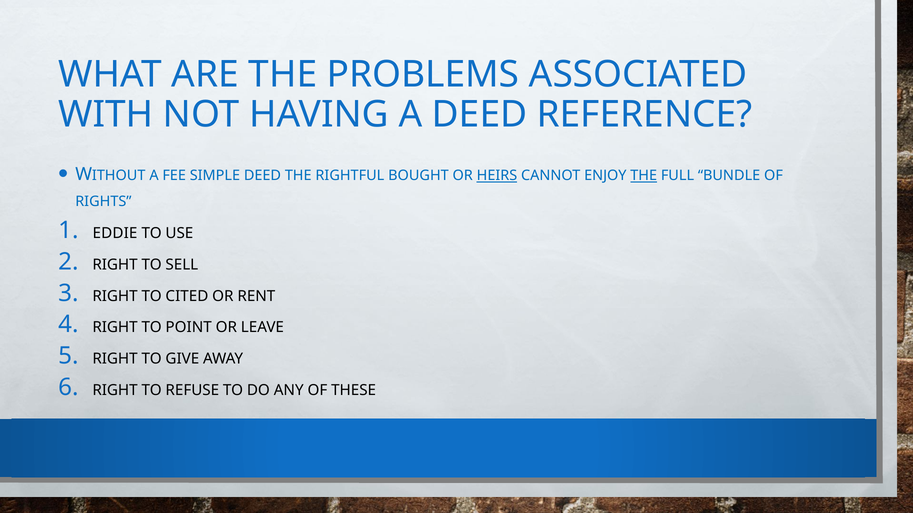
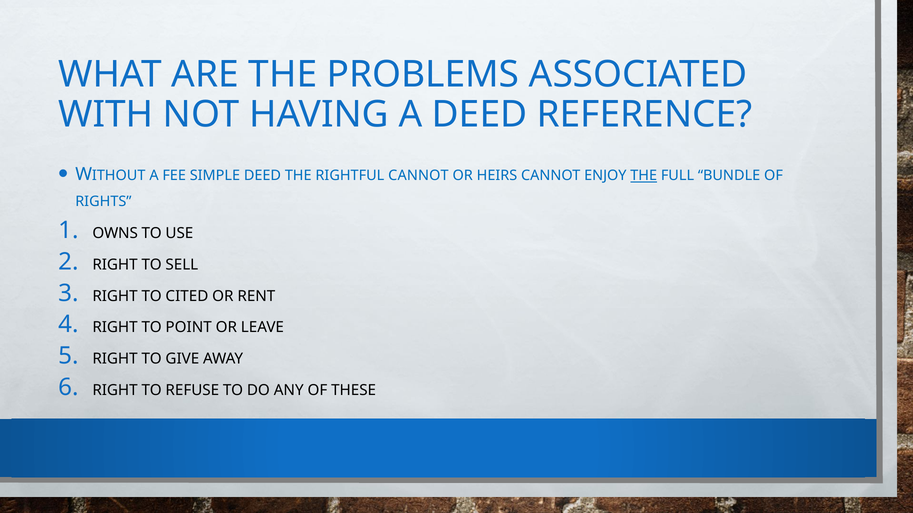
RIGHTFUL BOUGHT: BOUGHT -> CANNOT
HEIRS underline: present -> none
EDDIE: EDDIE -> OWNS
